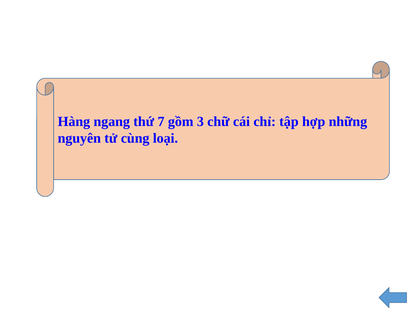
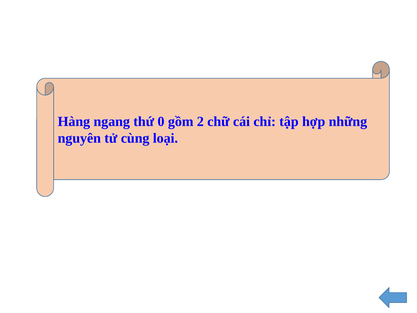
7: 7 -> 0
3: 3 -> 2
